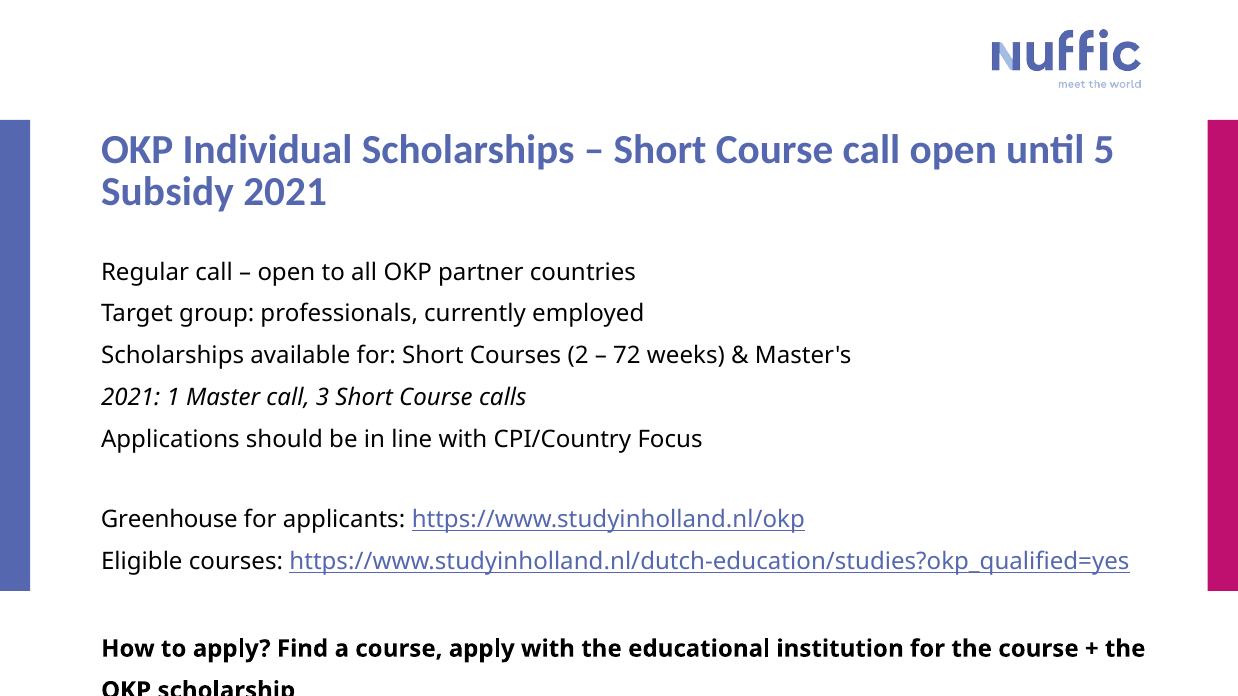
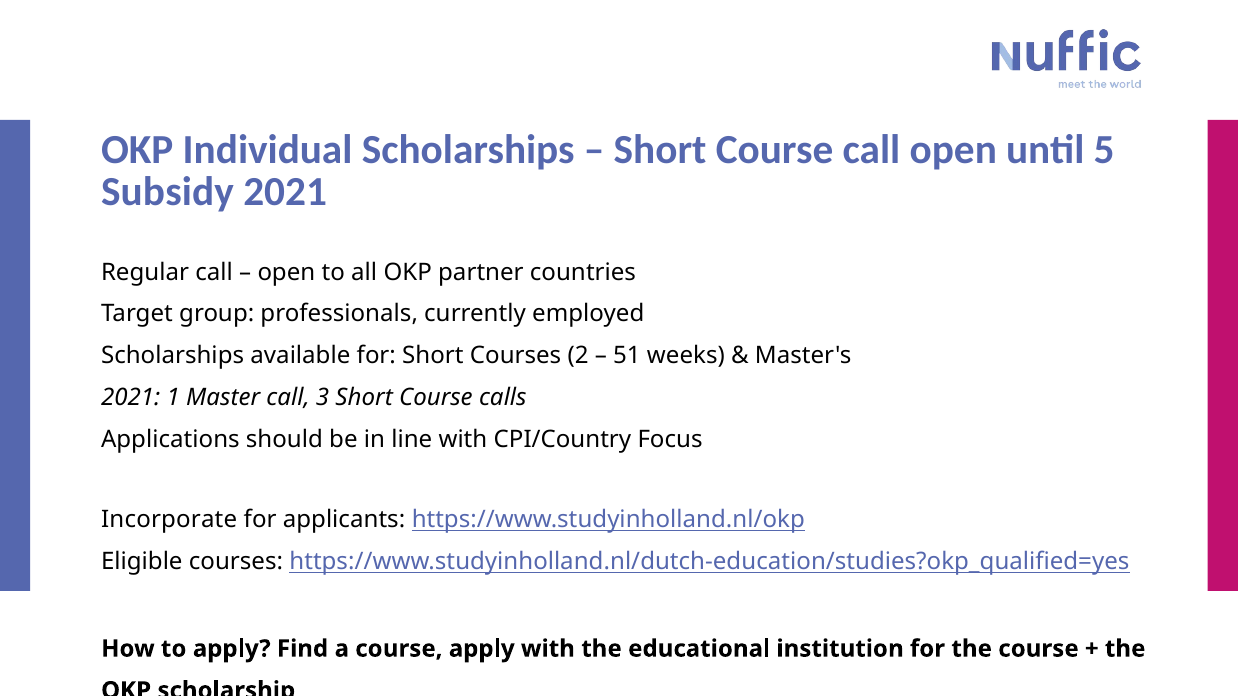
72: 72 -> 51
Greenhouse: Greenhouse -> Incorporate
